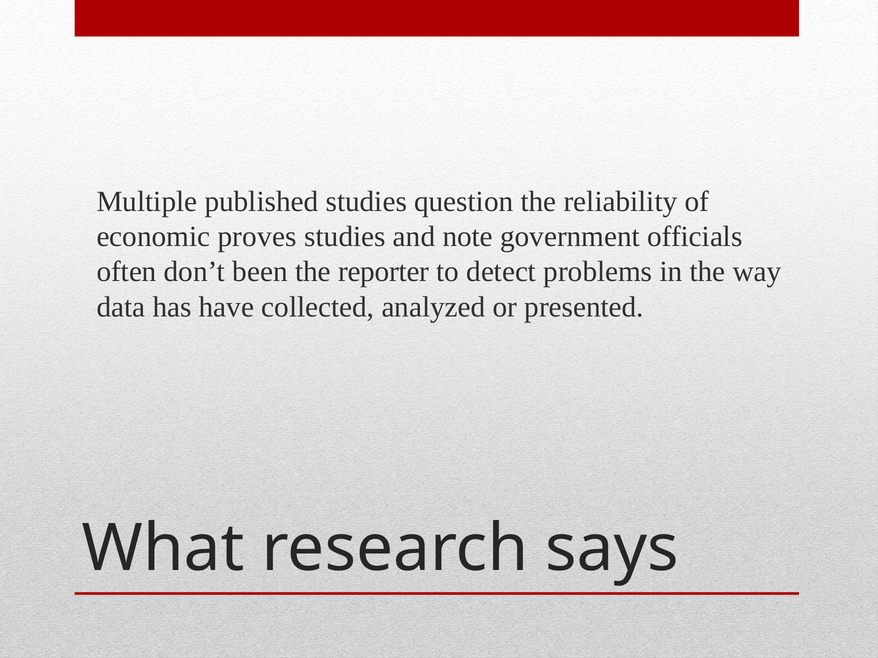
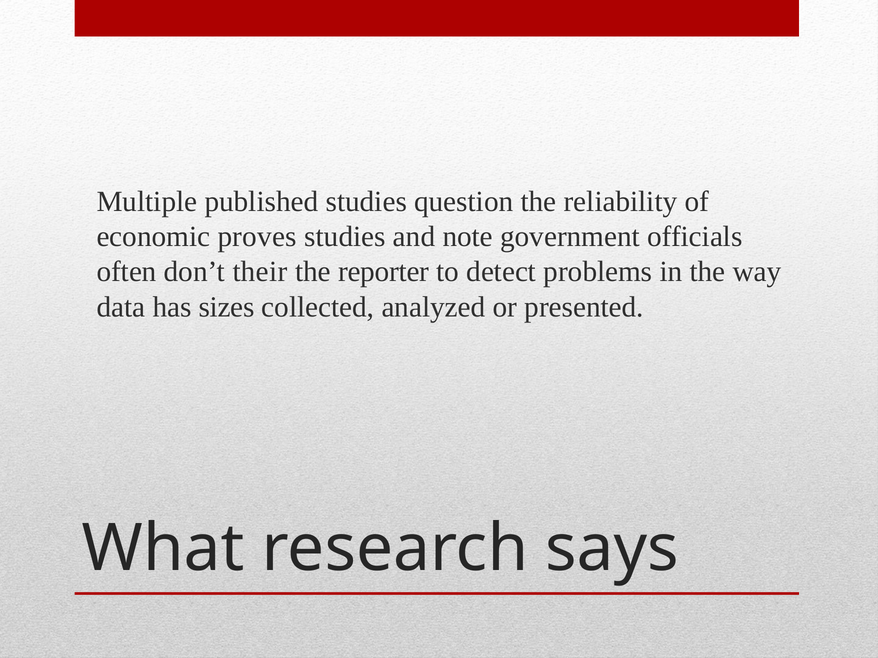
been: been -> their
have: have -> sizes
